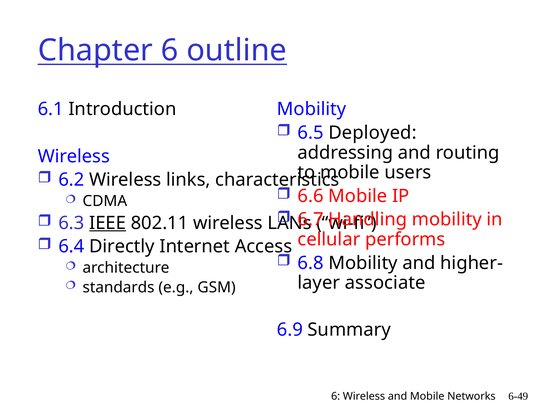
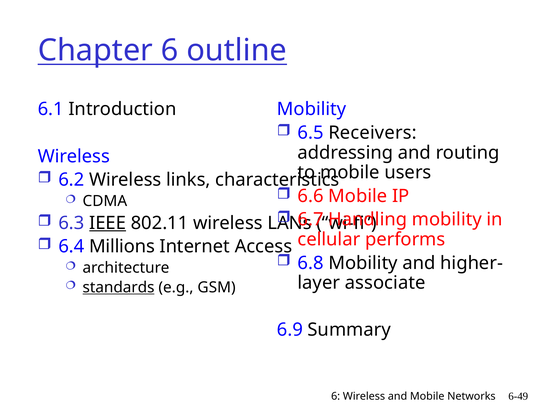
Deployed: Deployed -> Receivers
Directly: Directly -> Millions
standards underline: none -> present
